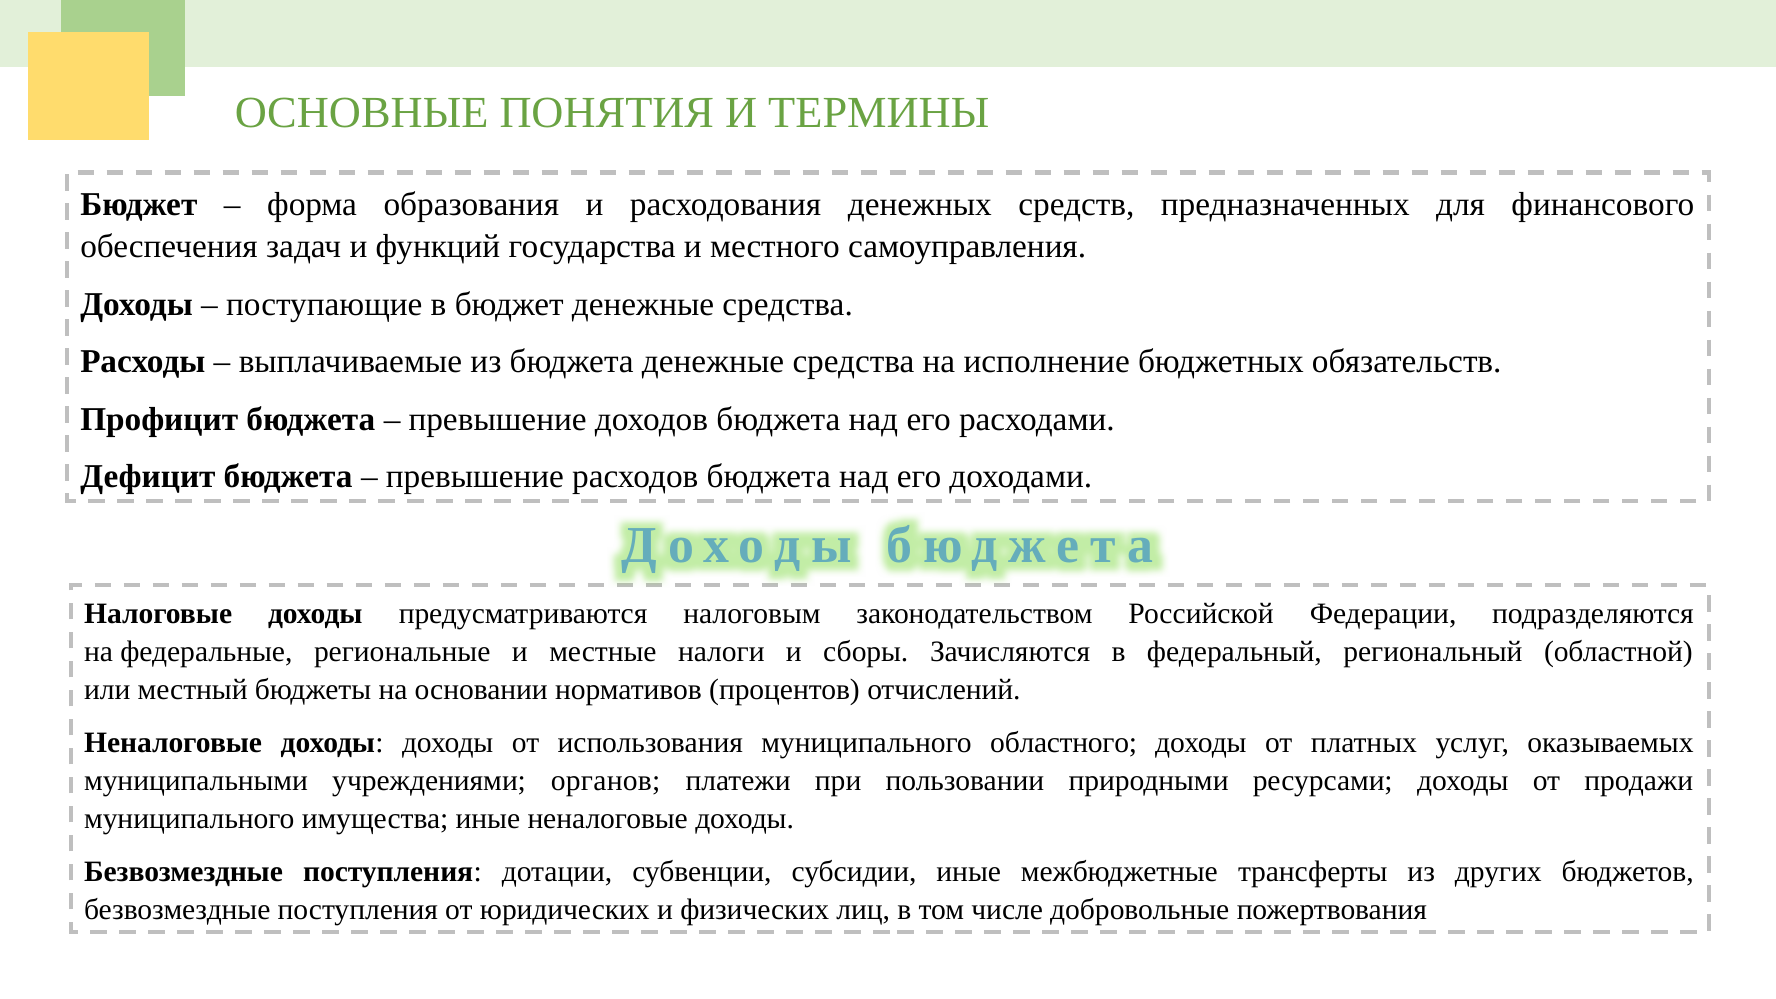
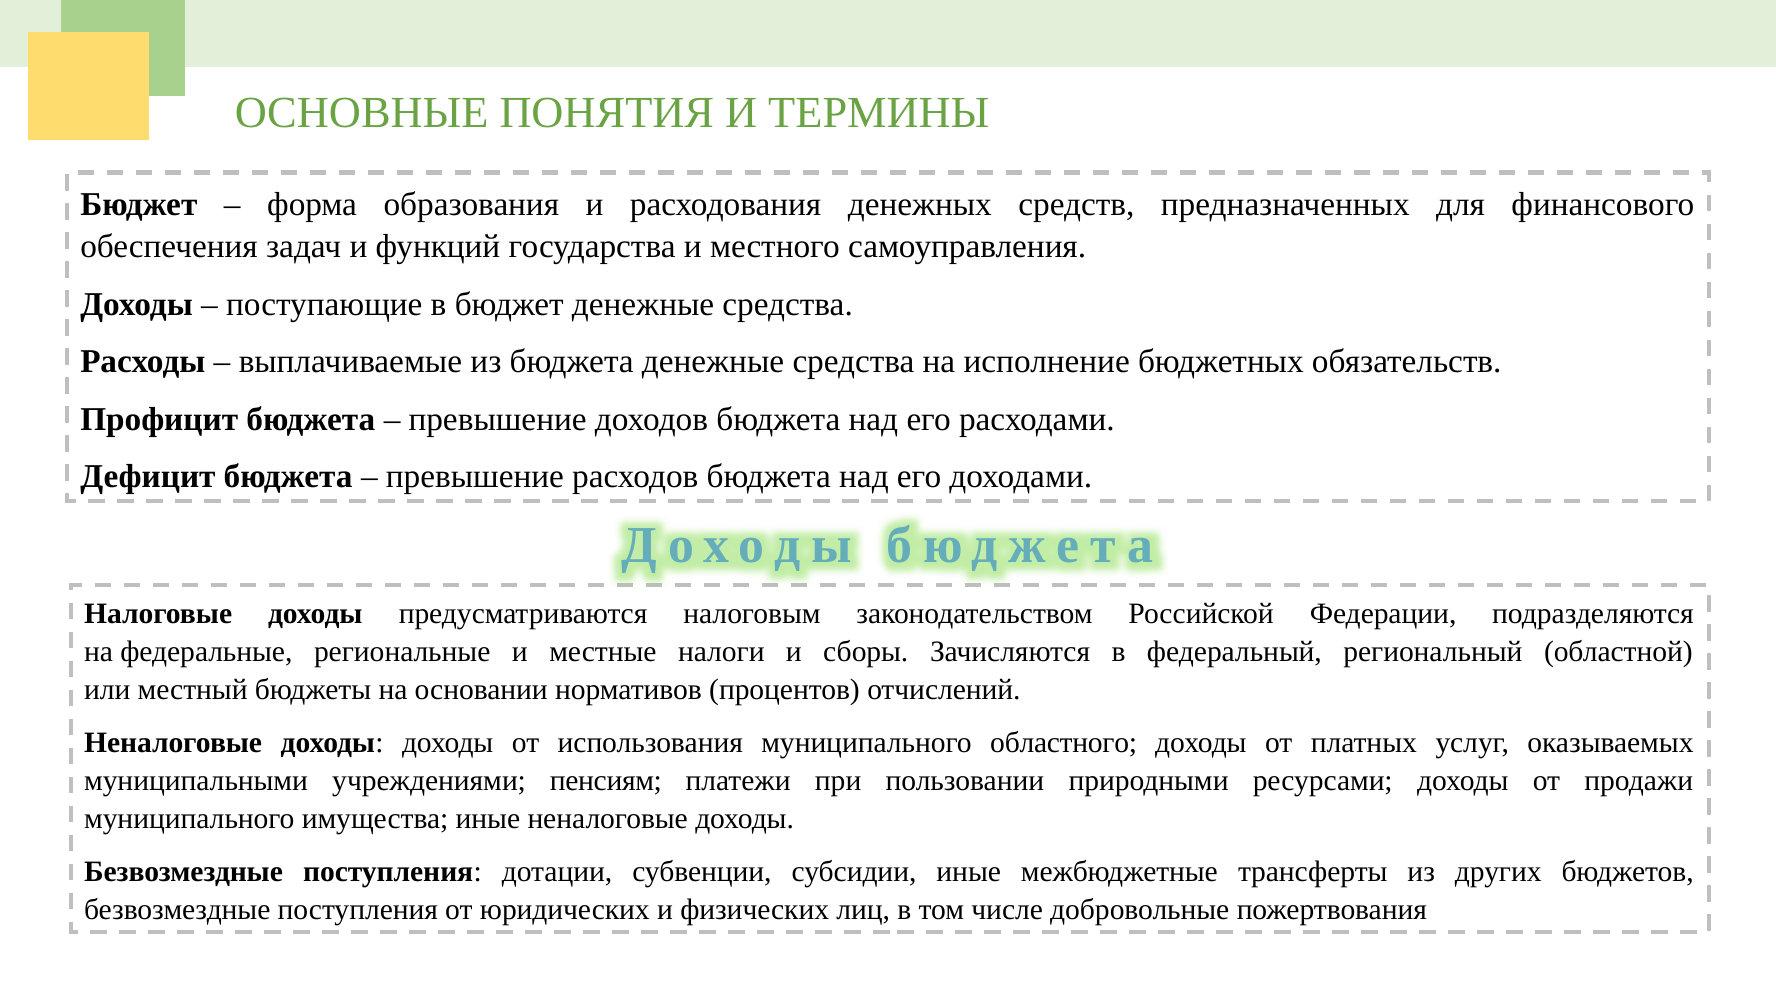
органов: органов -> пенсиям
